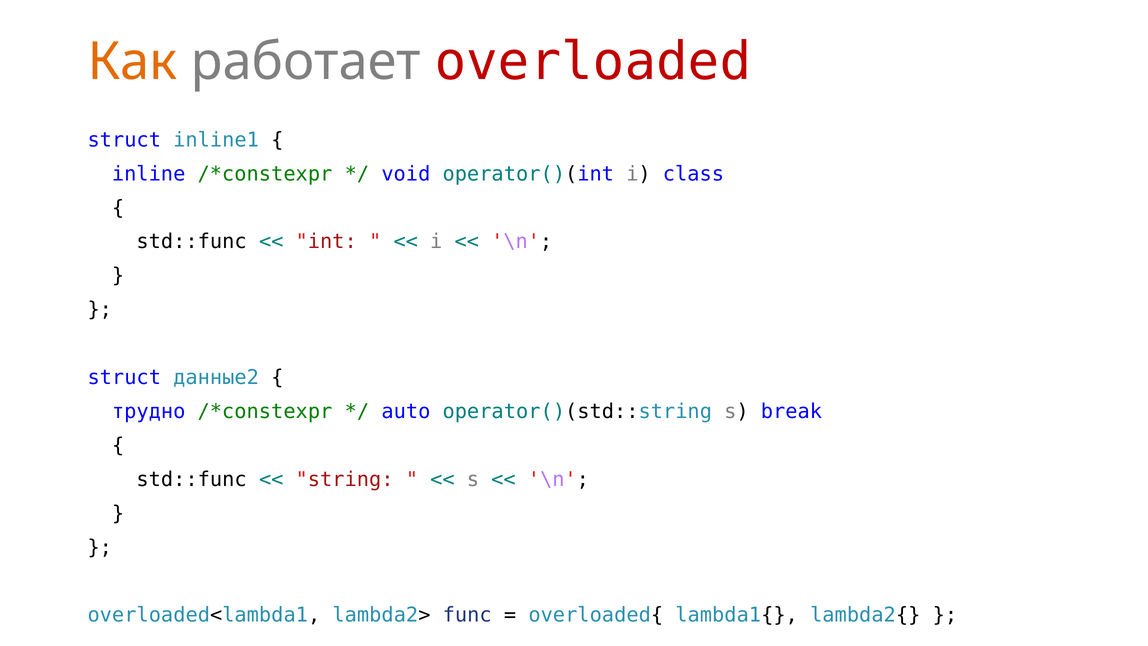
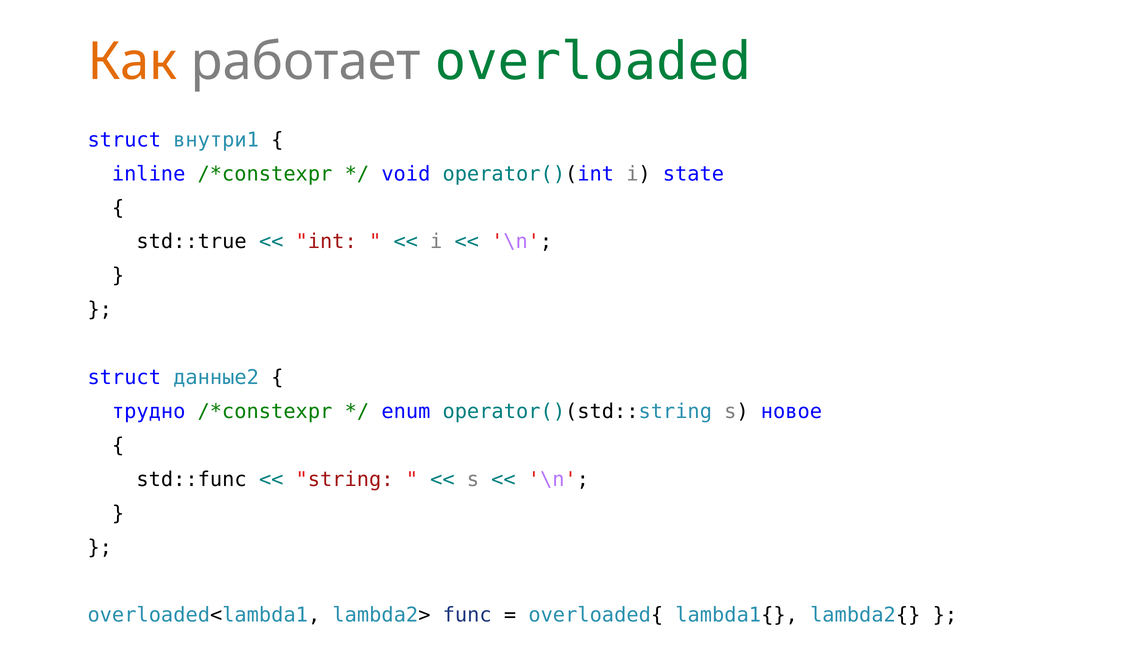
overloaded colour: red -> green
inline1: inline1 -> внутри1
class: class -> state
std::func at (192, 242): std::func -> std::true
auto: auto -> enum
break: break -> новое
